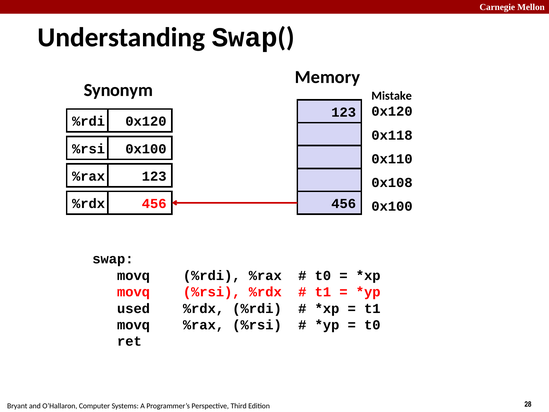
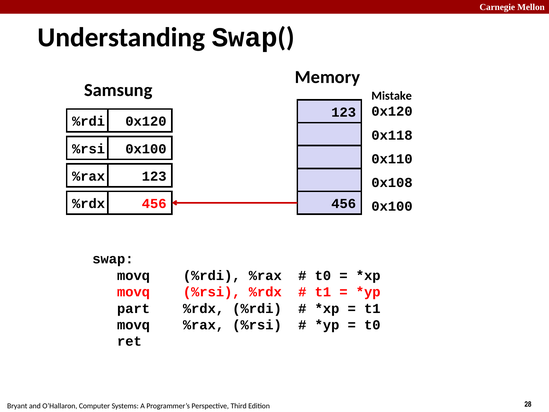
Synonym: Synonym -> Samsung
used: used -> part
